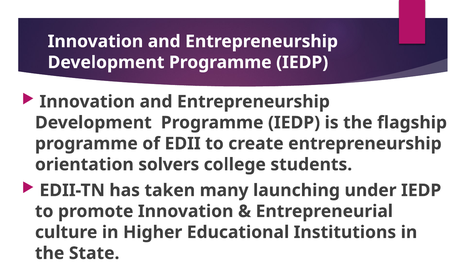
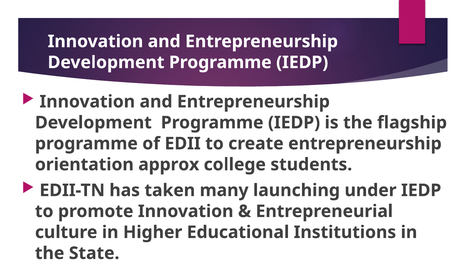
solvers: solvers -> approx
